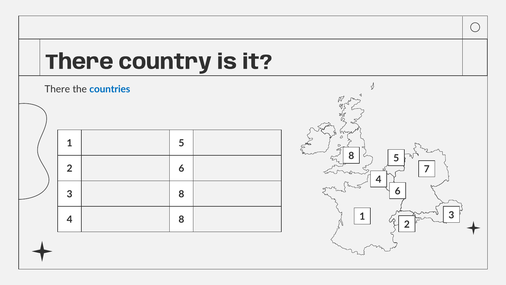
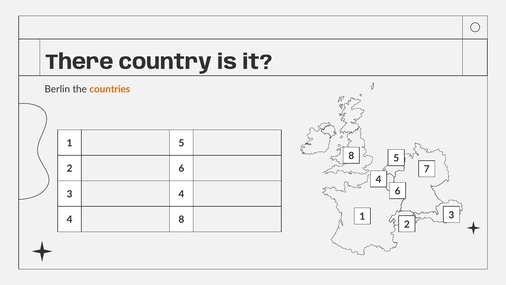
There at (57, 89): There -> Berlin
countries colour: blue -> orange
8 at (181, 194): 8 -> 4
